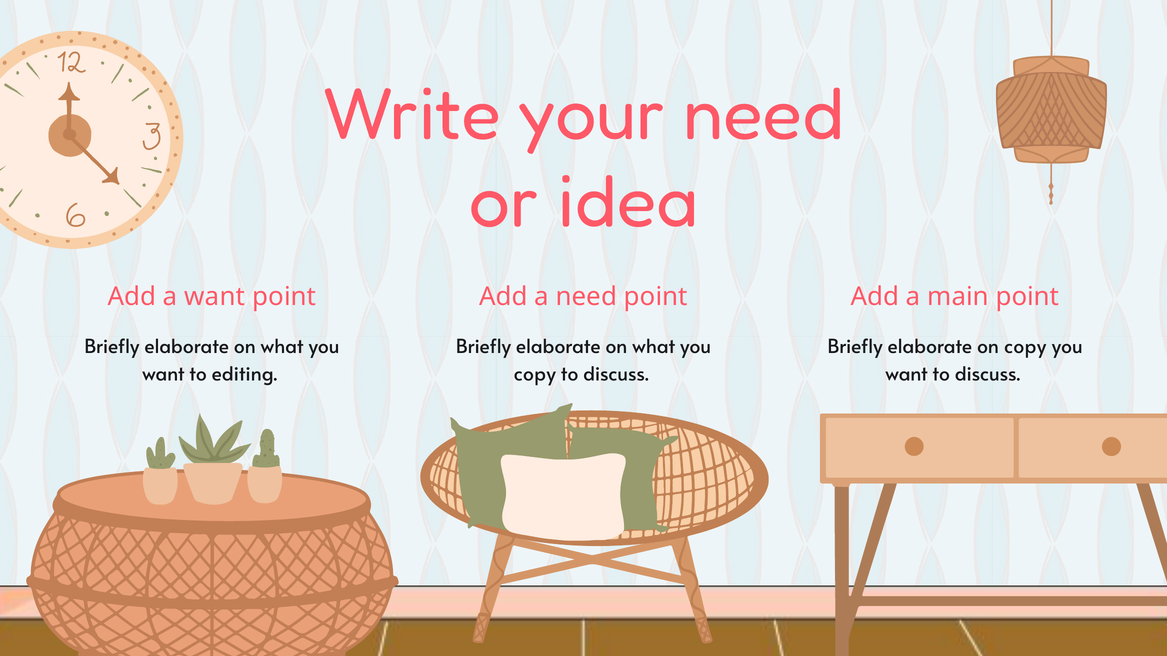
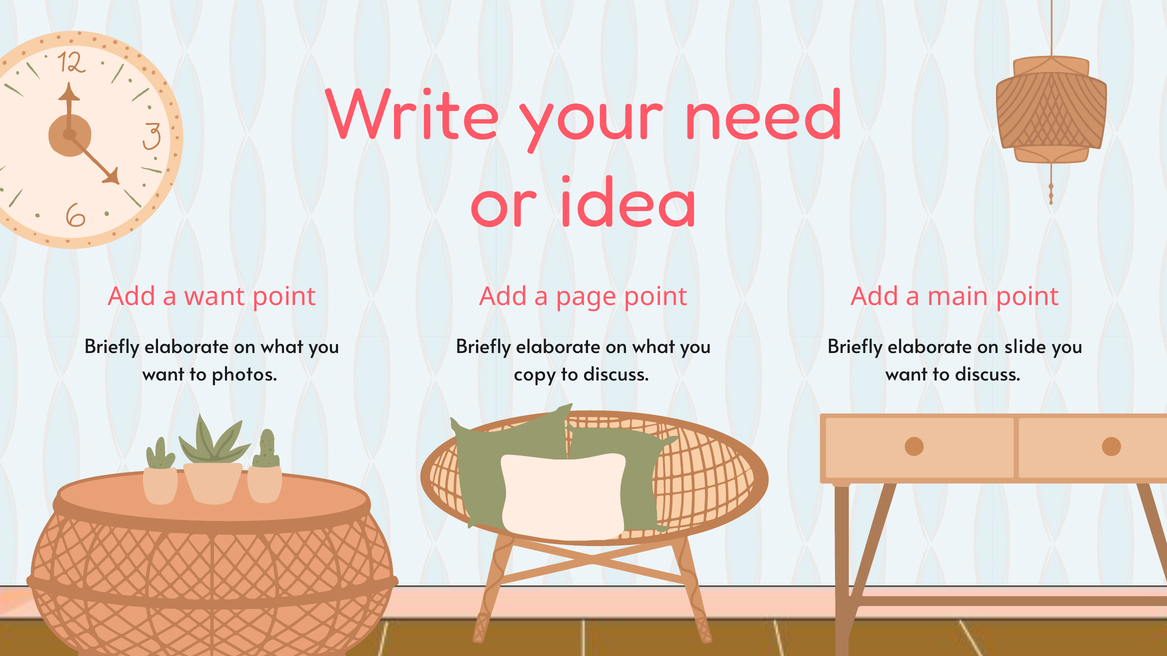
a need: need -> page
on copy: copy -> slide
editing: editing -> photos
